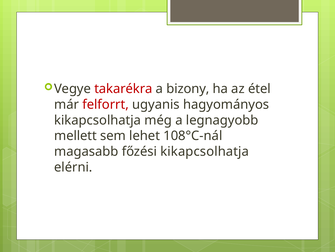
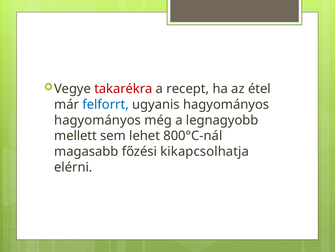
bizony: bizony -> recept
felforrt colour: red -> blue
kikapcsolhatja at (98, 120): kikapcsolhatja -> hagyományos
108°C-nál: 108°C-nál -> 800°C-nál
